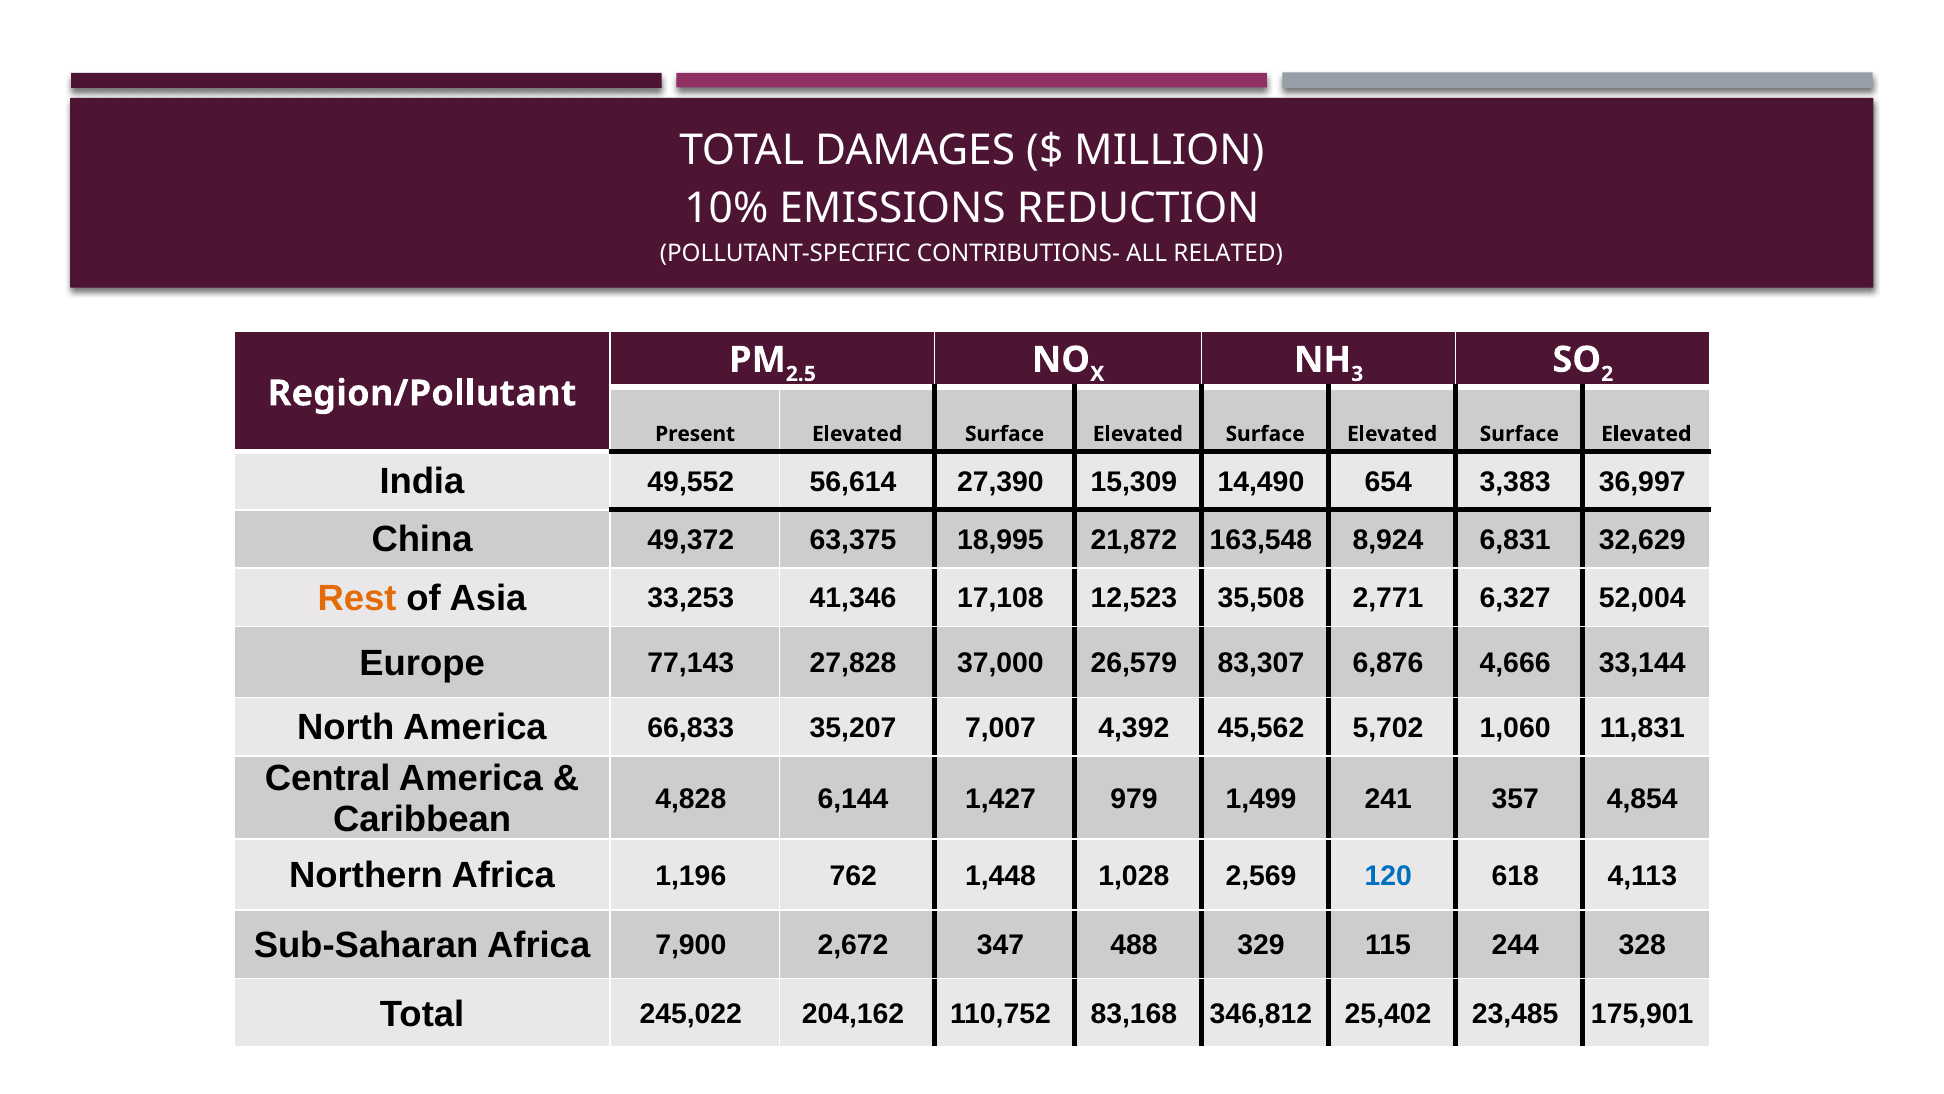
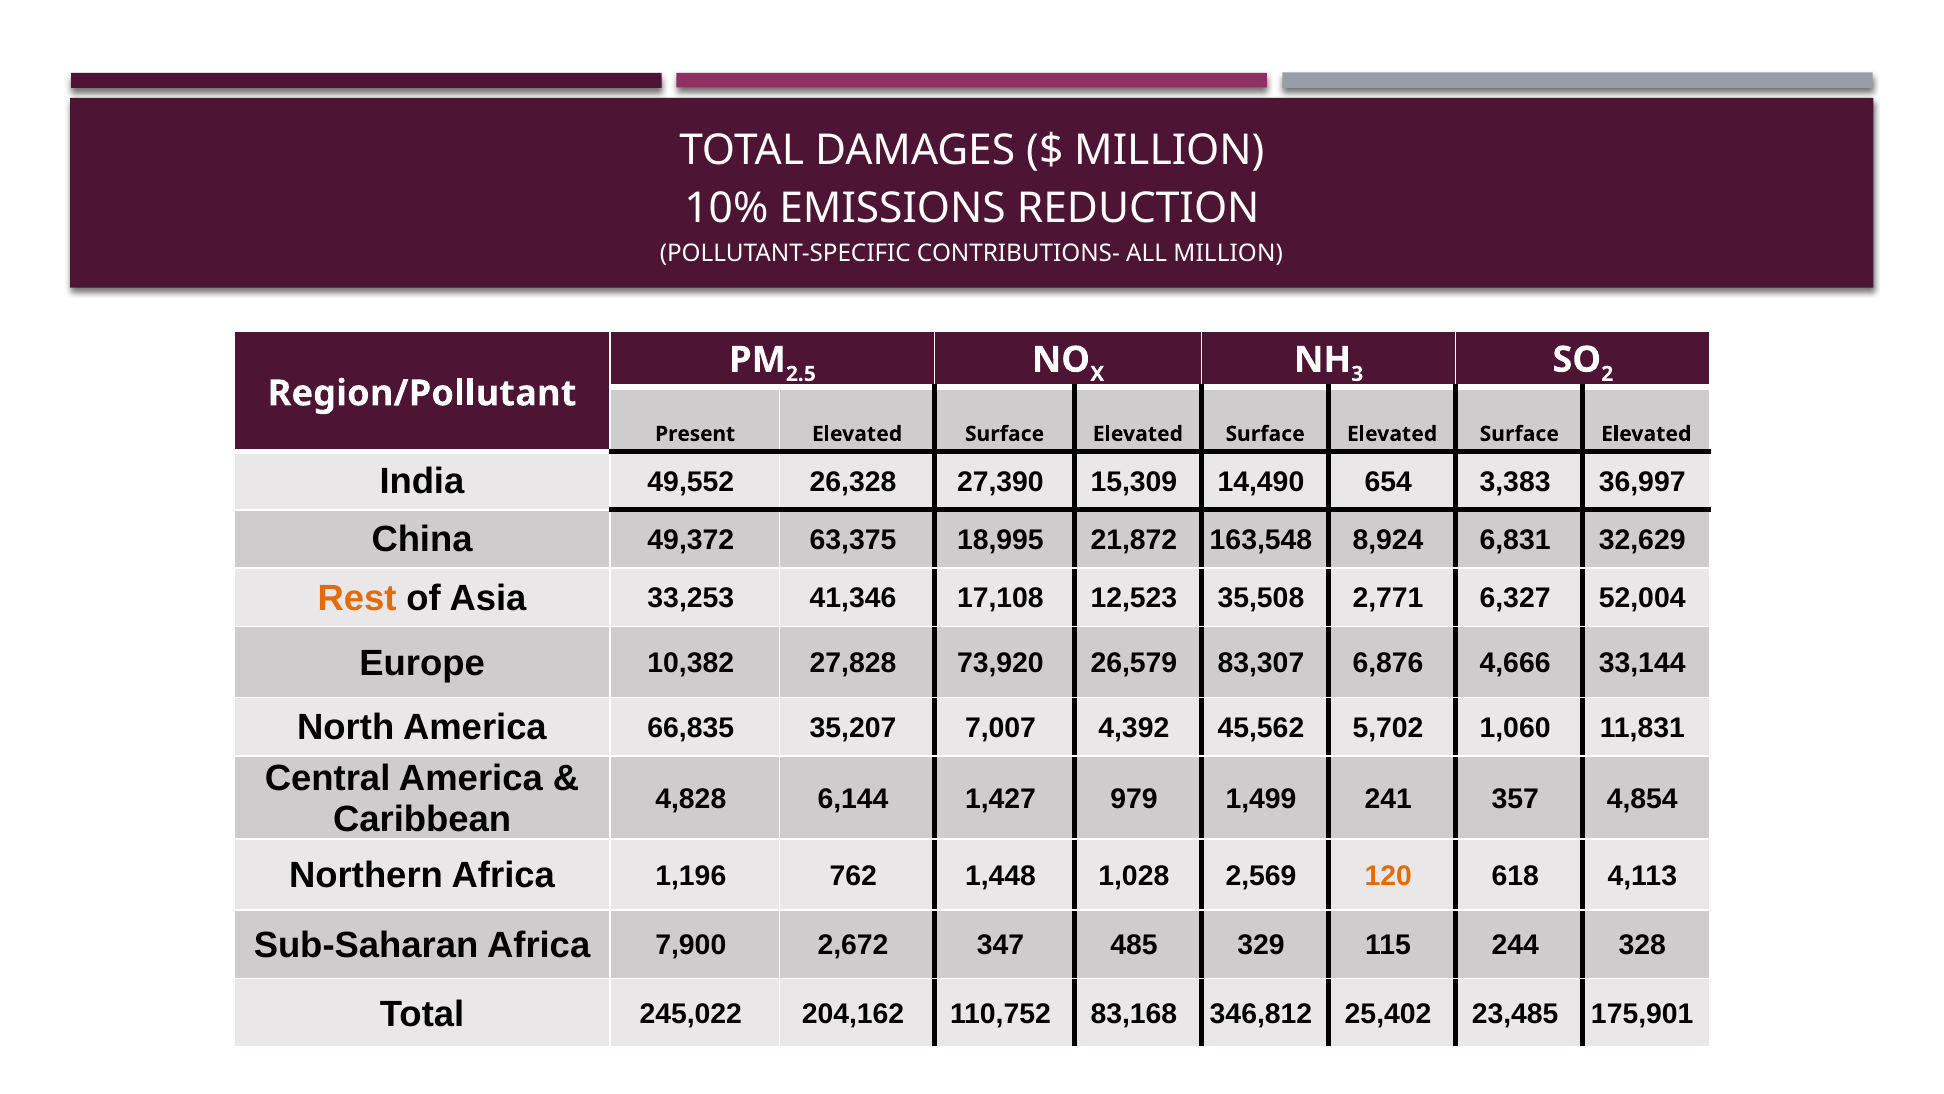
ALL RELATED: RELATED -> MILLION
56,614: 56,614 -> 26,328
77,143: 77,143 -> 10,382
37,000: 37,000 -> 73,920
66,833: 66,833 -> 66,835
120 colour: blue -> orange
488: 488 -> 485
